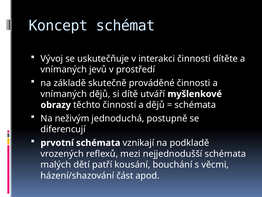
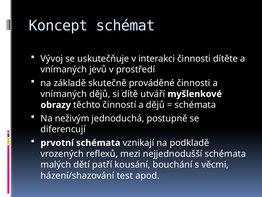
část: část -> test
